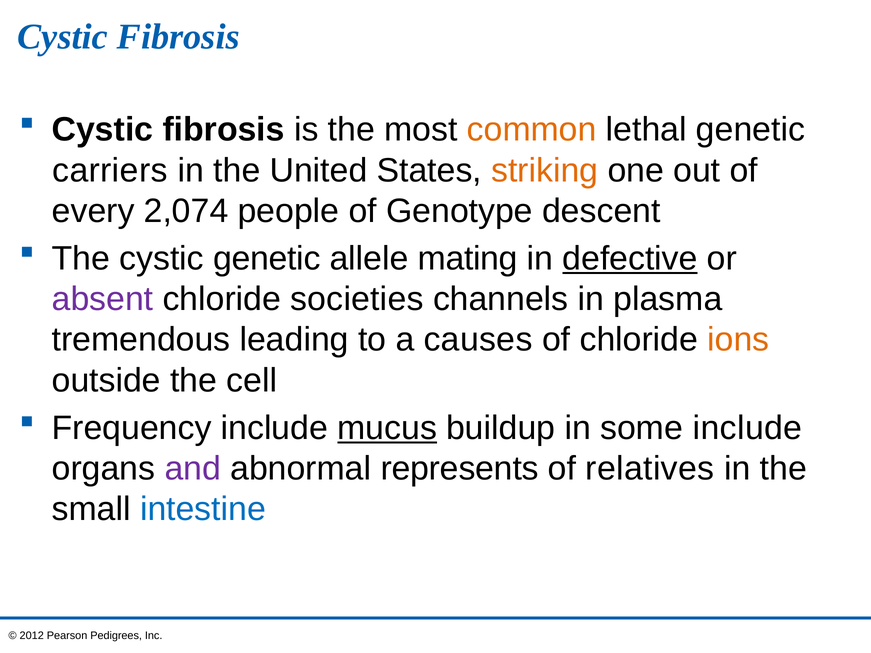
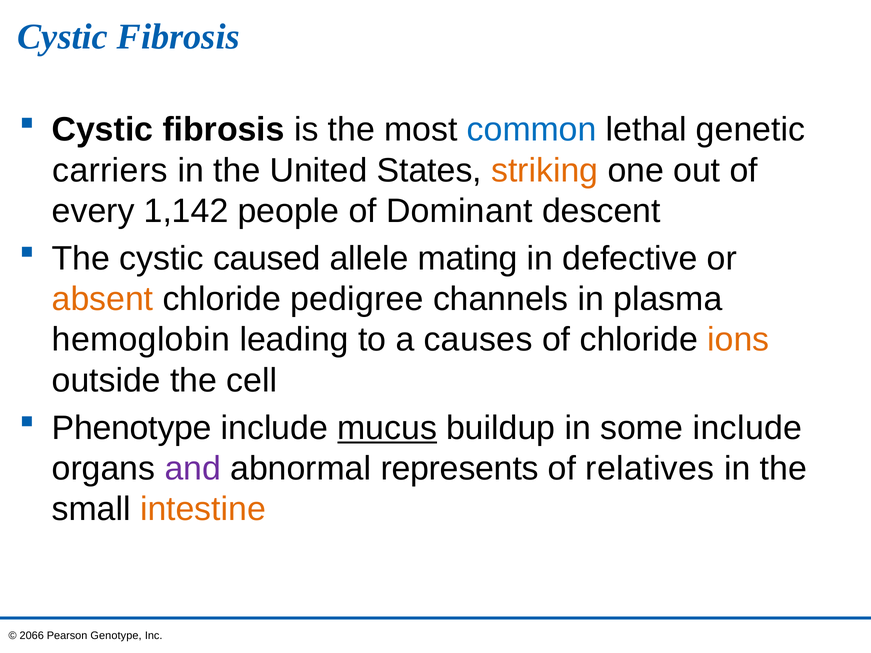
common colour: orange -> blue
2,074: 2,074 -> 1,142
Genotype: Genotype -> Dominant
cystic genetic: genetic -> caused
defective underline: present -> none
absent colour: purple -> orange
societies: societies -> pedigree
tremendous: tremendous -> hemoglobin
Frequency: Frequency -> Phenotype
intestine colour: blue -> orange
2012: 2012 -> 2066
Pedigrees: Pedigrees -> Genotype
